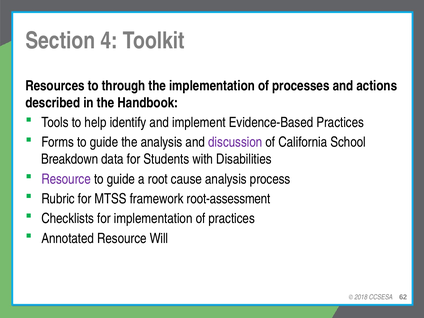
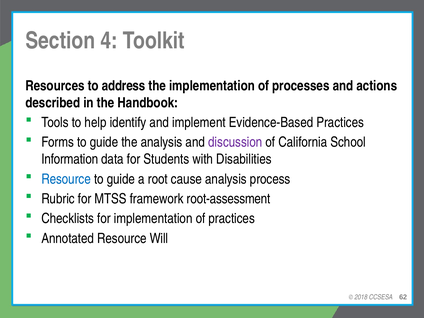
through: through -> address
Breakdown: Breakdown -> Information
Resource at (66, 179) colour: purple -> blue
